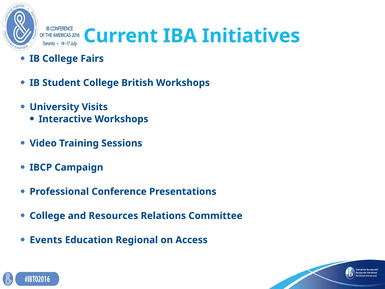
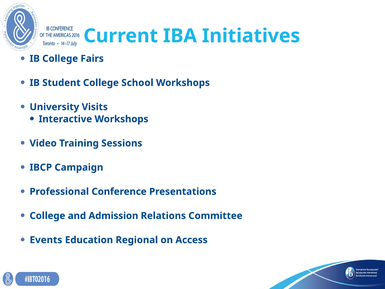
British: British -> School
Resources: Resources -> Admission
